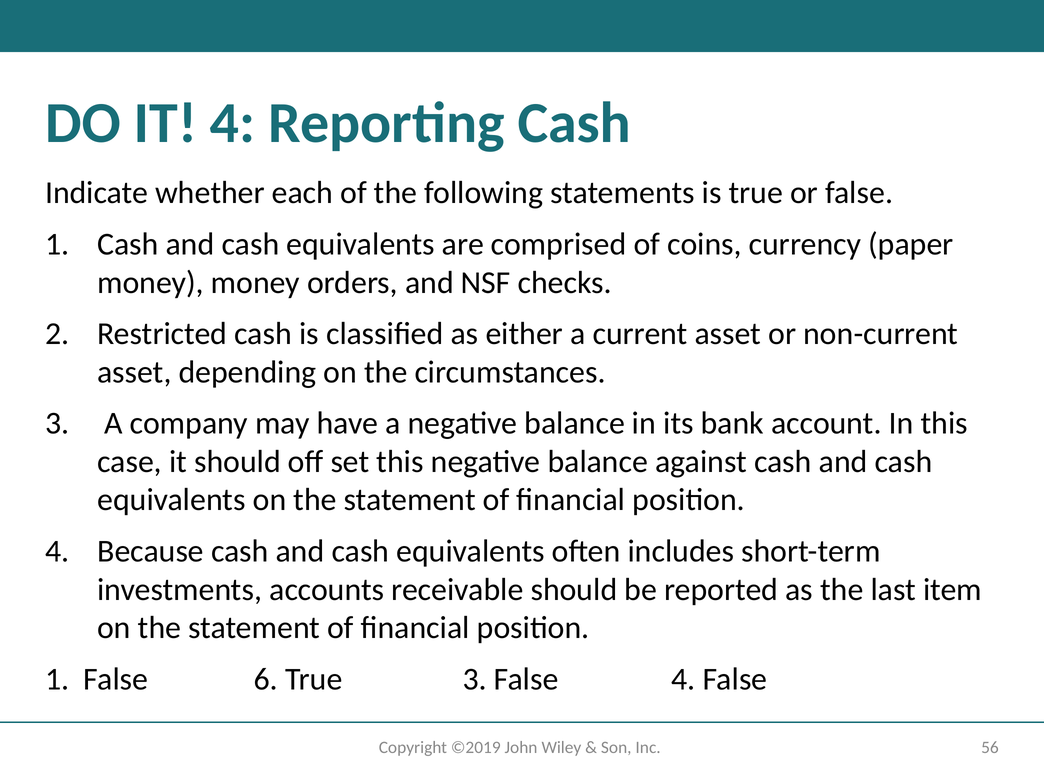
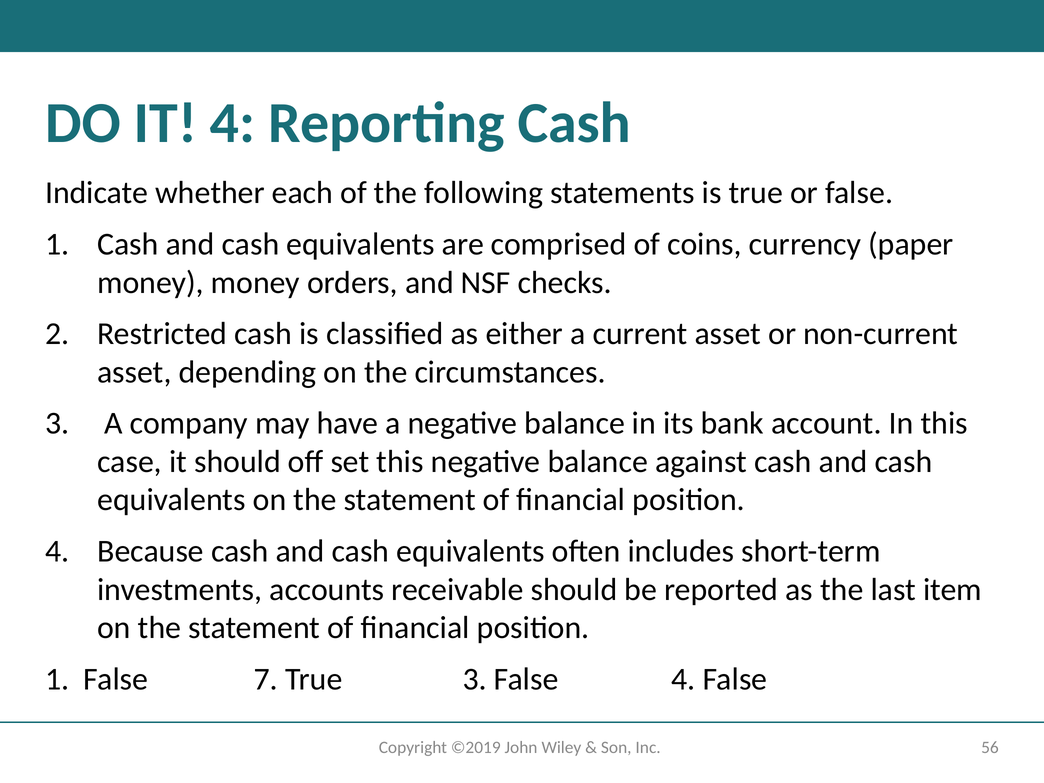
6: 6 -> 7
